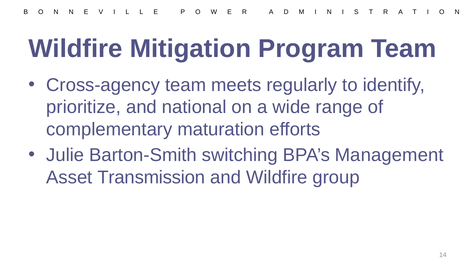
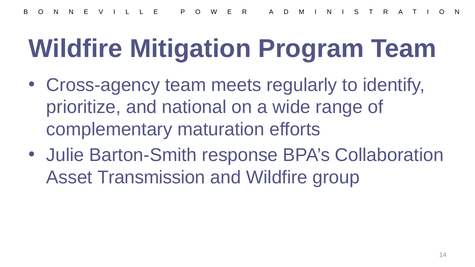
switching: switching -> response
Management: Management -> Collaboration
